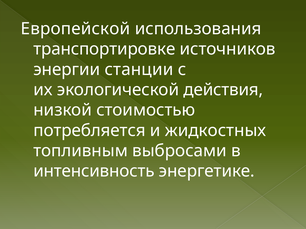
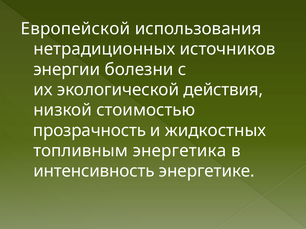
транспортировке: транспортировке -> нетрадиционных
станции: станции -> болезни
потребляется: потребляется -> прозрачность
выбросами: выбросами -> энергетика
